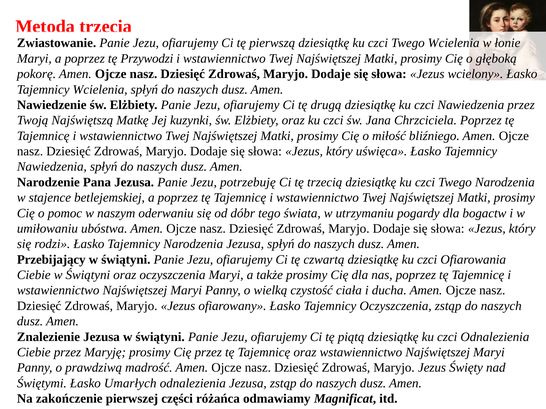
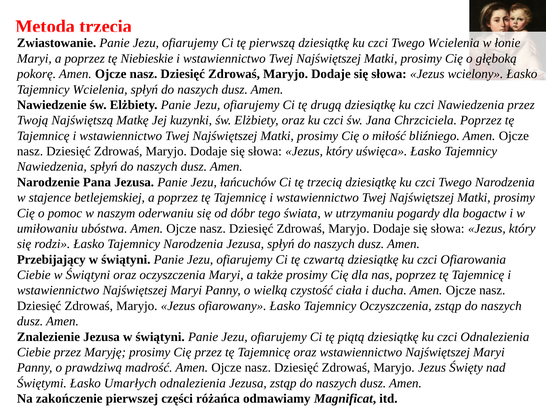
Przywodzi: Przywodzi -> Niebieskie
potrzebuję: potrzebuję -> łańcuchów
